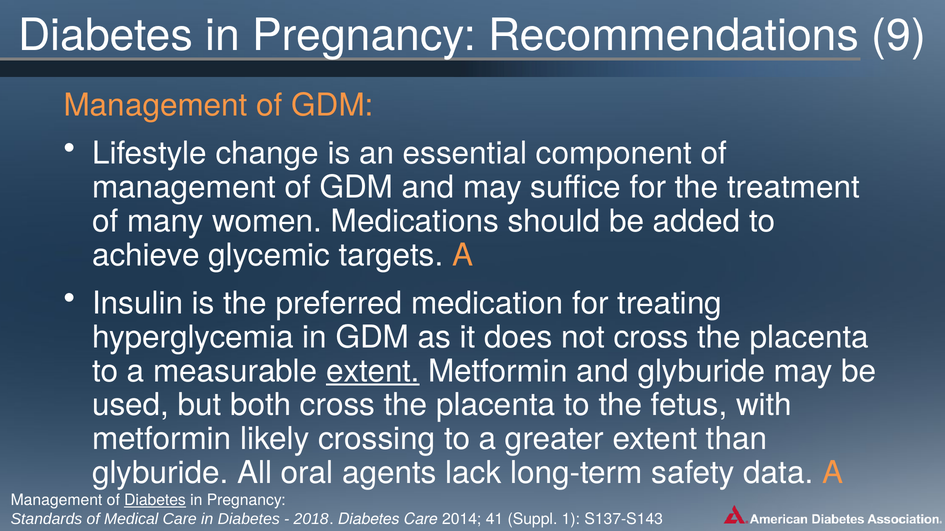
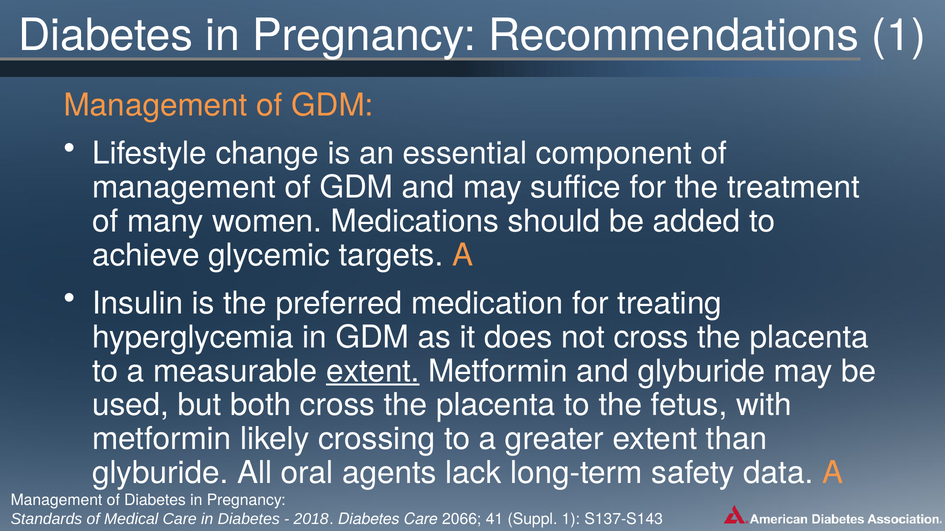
Recommendations 9: 9 -> 1
Diabetes at (155, 501) underline: present -> none
2014: 2014 -> 2066
